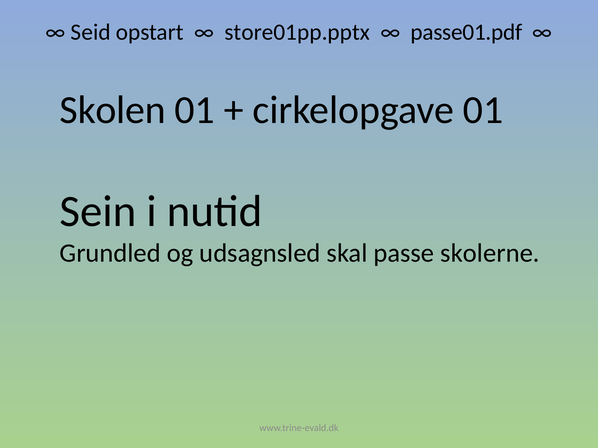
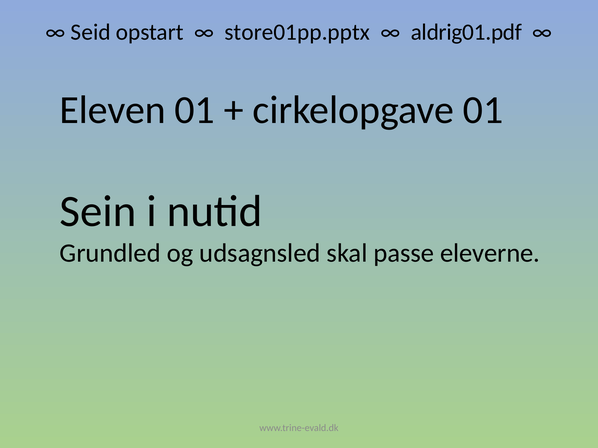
passe01.pdf: passe01.pdf -> aldrig01.pdf
Skolen: Skolen -> Eleven
skolerne: skolerne -> eleverne
